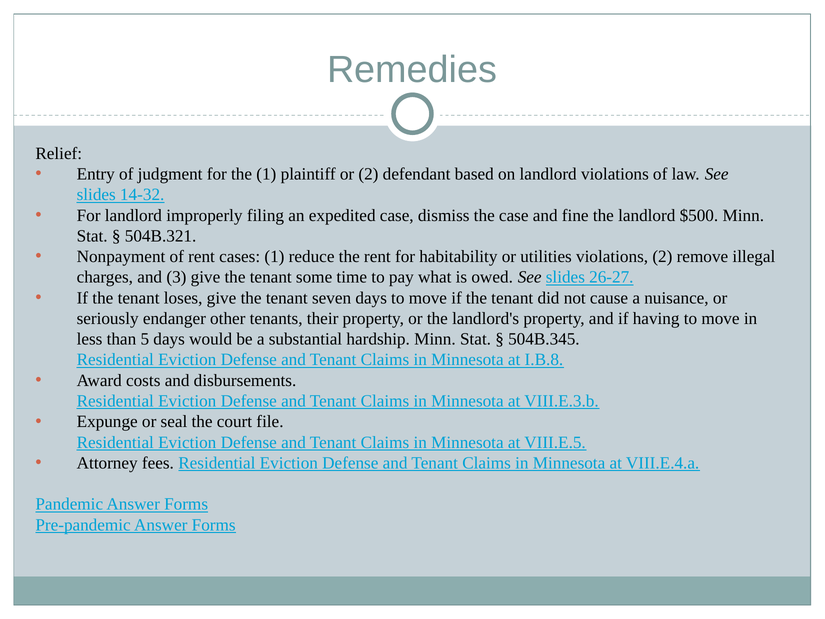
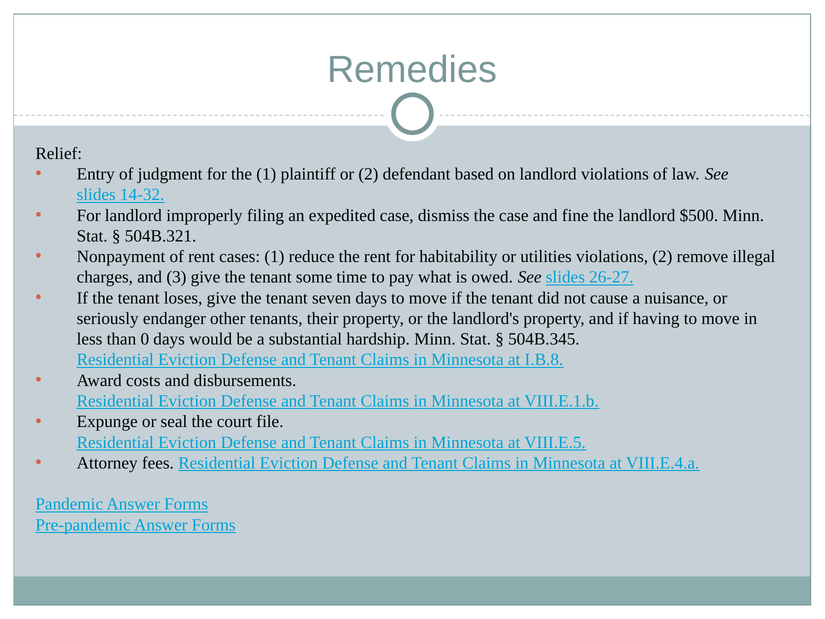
5: 5 -> 0
VIII.E.3.b: VIII.E.3.b -> VIII.E.1.b
